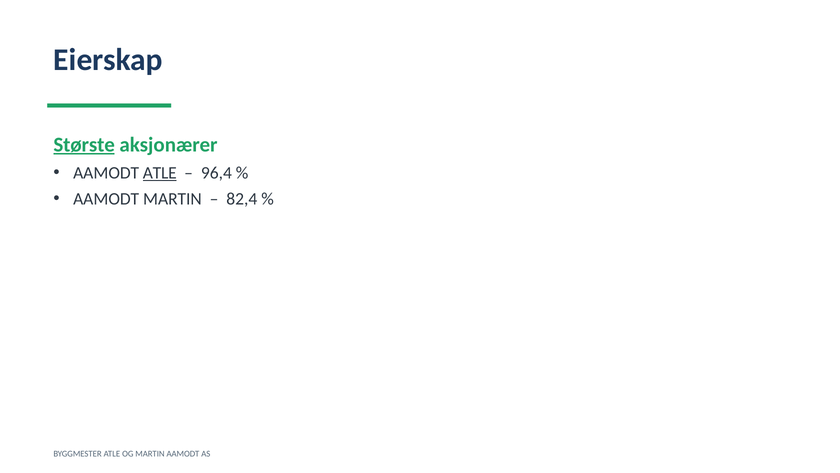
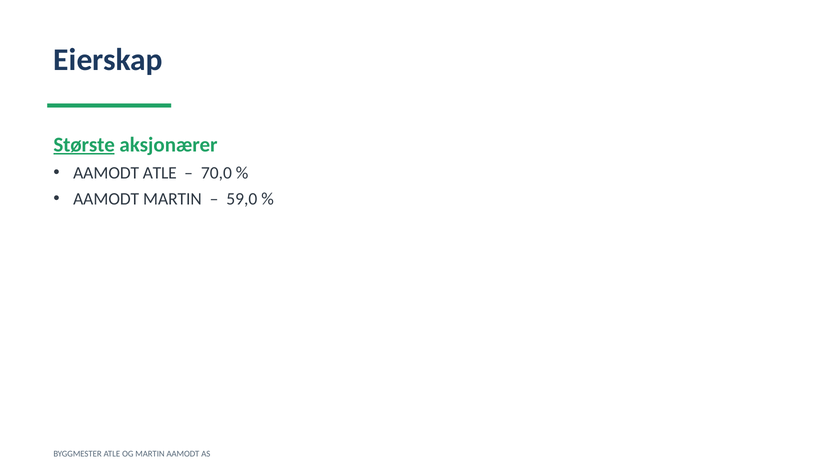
ATLE at (160, 173) underline: present -> none
96,4: 96,4 -> 70,0
82,4: 82,4 -> 59,0
